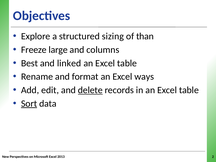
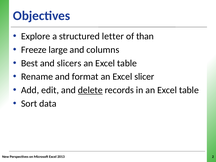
sizing: sizing -> letter
linked: linked -> slicers
ways: ways -> slicer
Sort underline: present -> none
